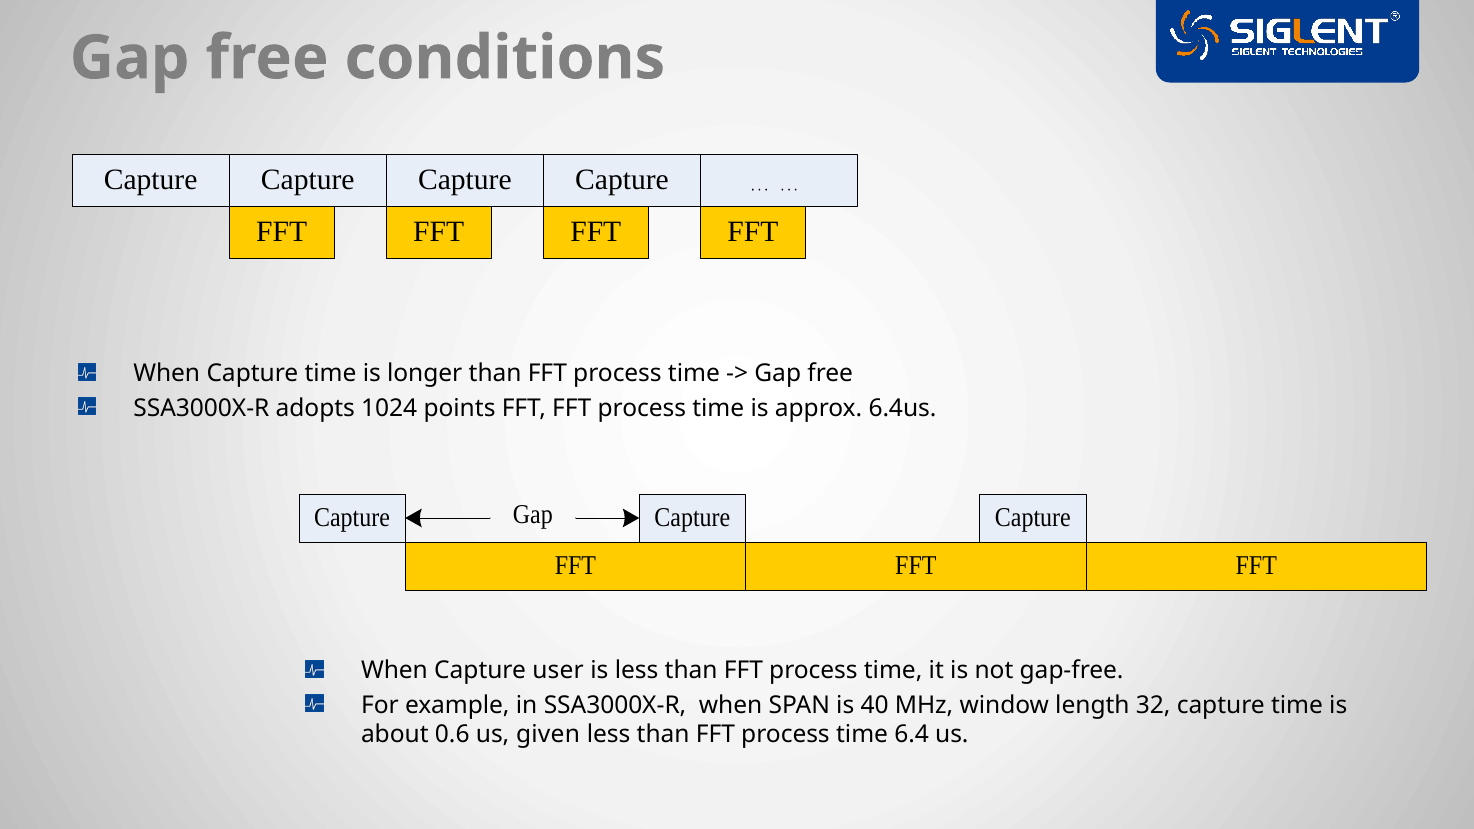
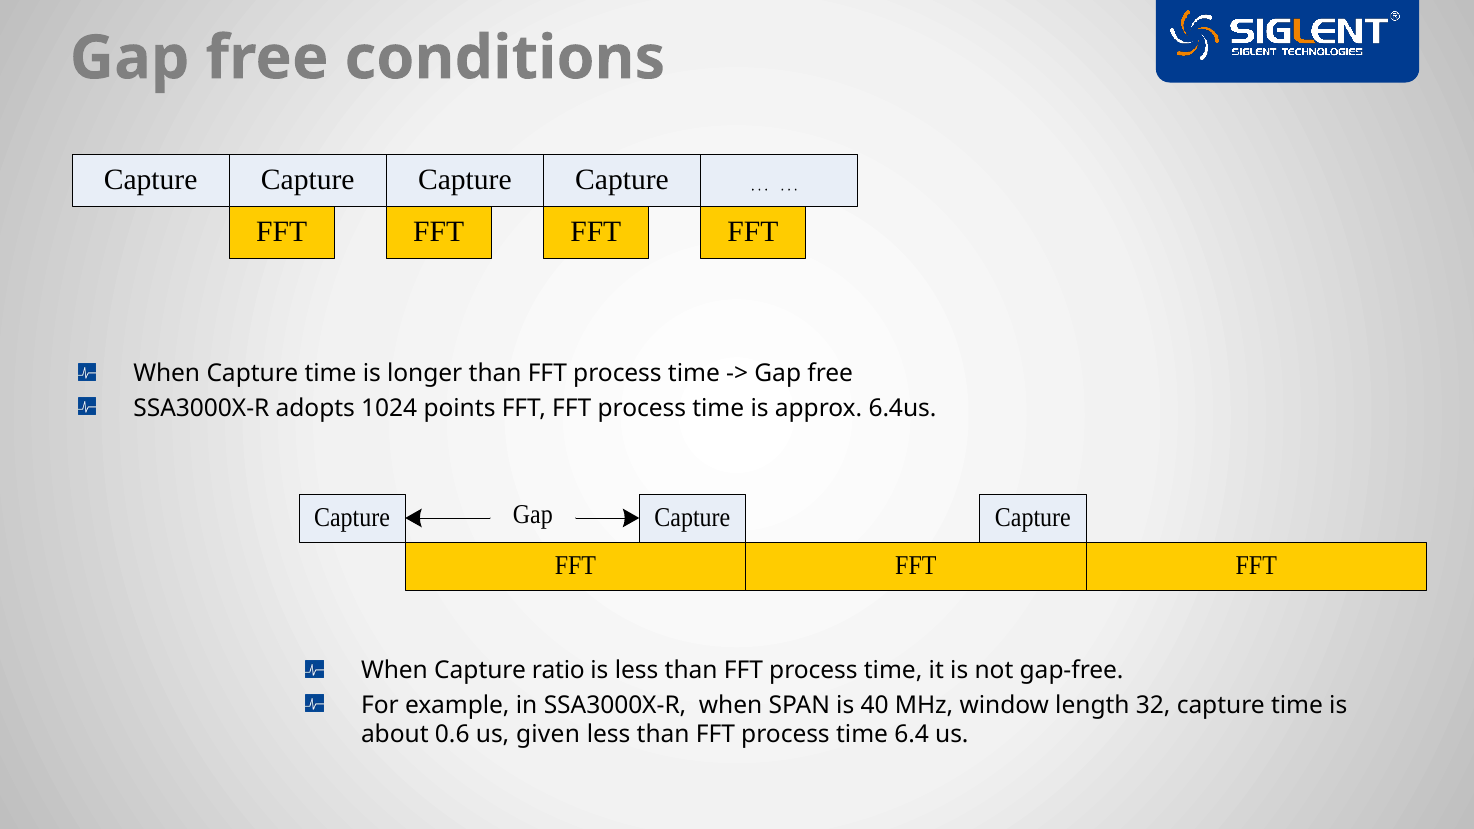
user: user -> ratio
